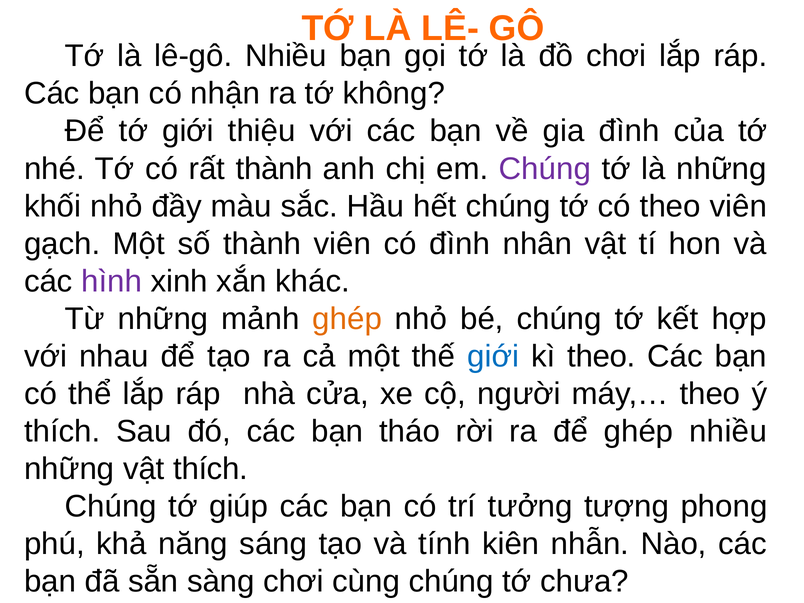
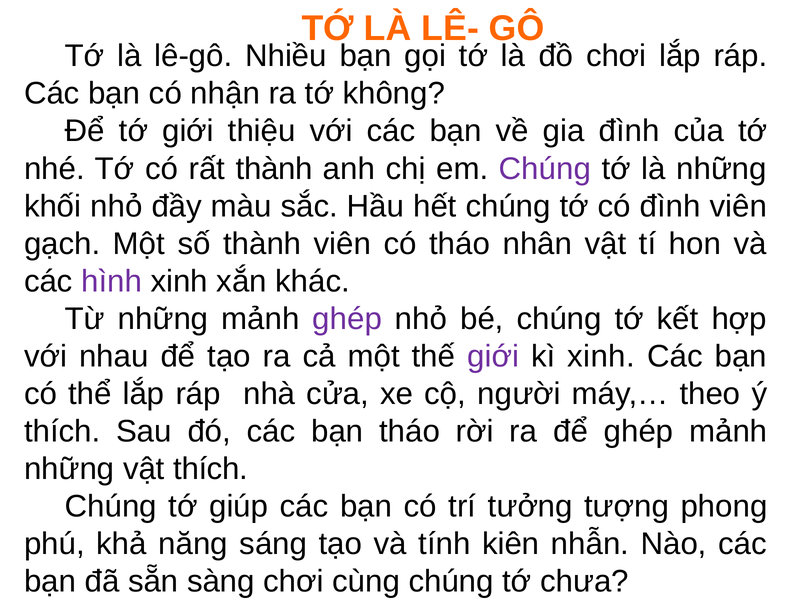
có theo: theo -> đình
có đình: đình -> tháo
ghép at (347, 319) colour: orange -> purple
giới at (493, 356) colour: blue -> purple
kì theo: theo -> xinh
ghép nhiều: nhiều -> mảnh
